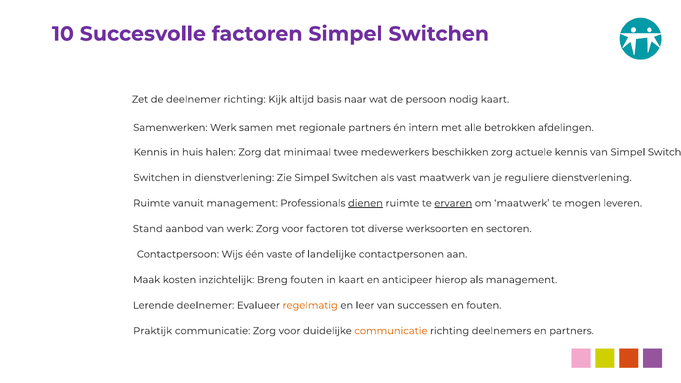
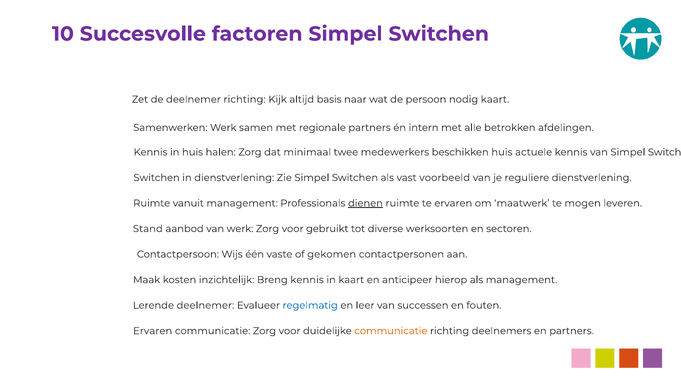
beschikken zorg: zorg -> huis
vast maatwerk: maatwerk -> voorbeeld
ervaren at (453, 203) underline: present -> none
voor factoren: factoren -> gebruikt
landelijke: landelijke -> gekomen
Breng fouten: fouten -> kennis
regelmatig colour: orange -> blue
Praktijk at (153, 331): Praktijk -> Ervaren
